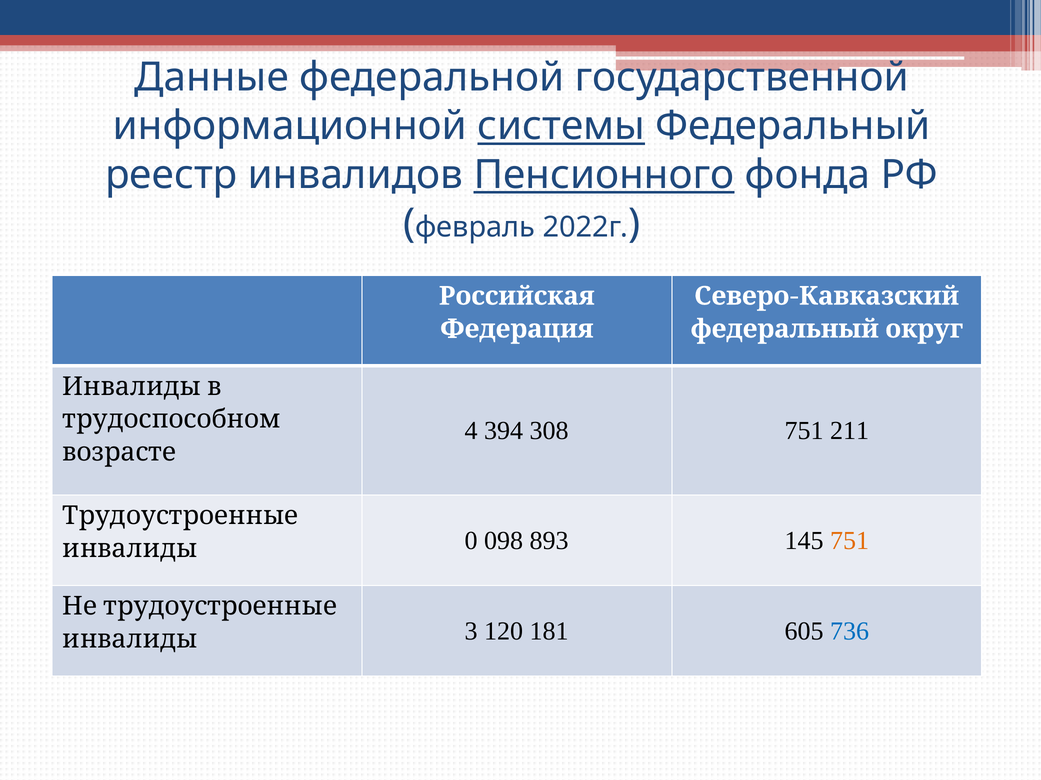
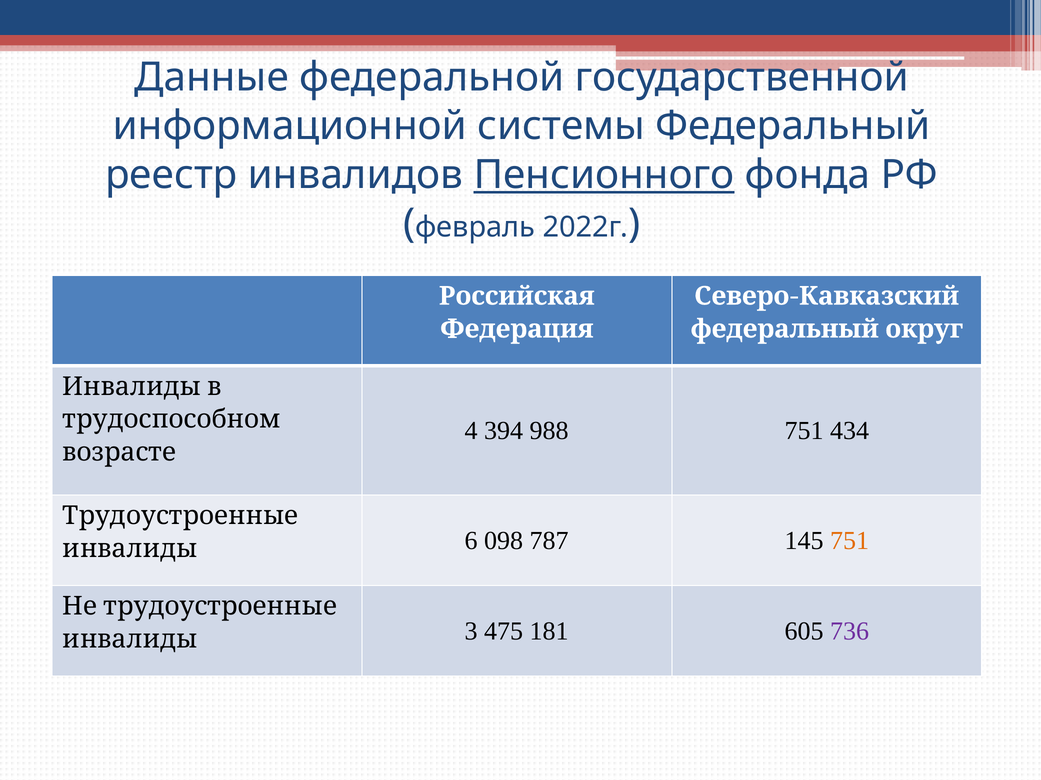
системы underline: present -> none
308: 308 -> 988
211: 211 -> 434
0: 0 -> 6
893: 893 -> 787
120: 120 -> 475
736 colour: blue -> purple
